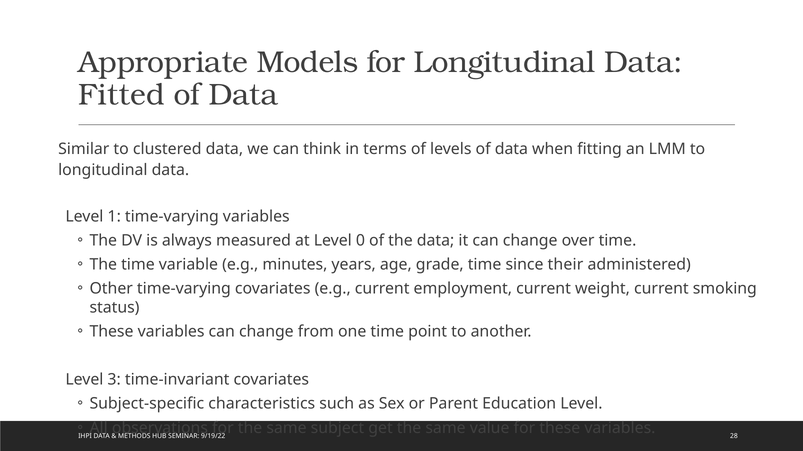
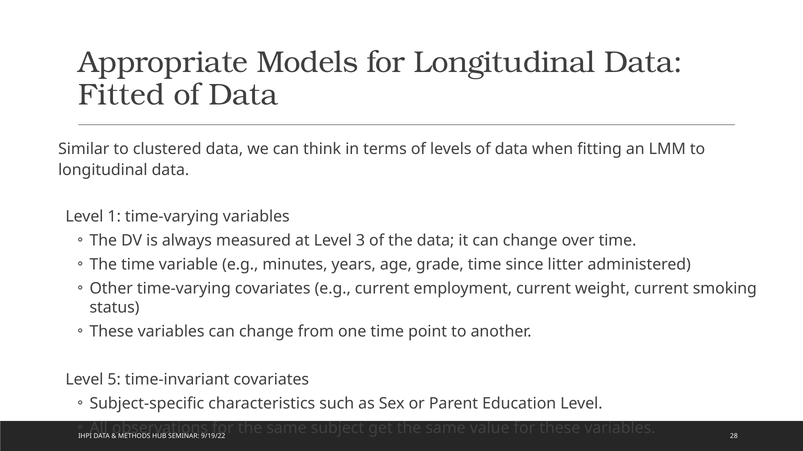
0: 0 -> 3
their: their -> litter
3: 3 -> 5
